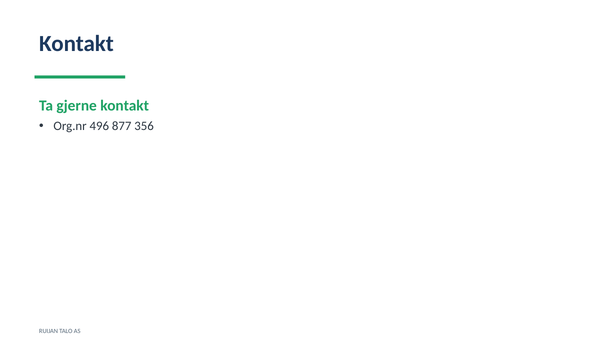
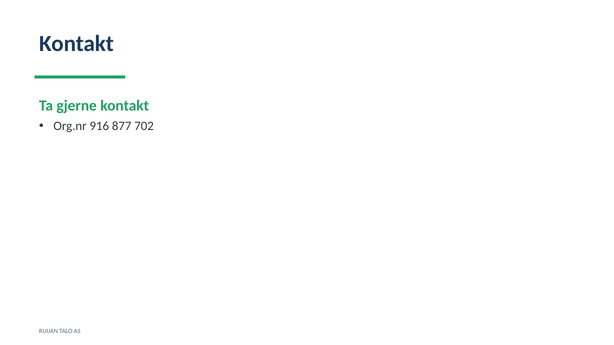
496: 496 -> 916
356: 356 -> 702
